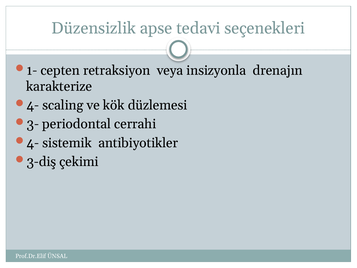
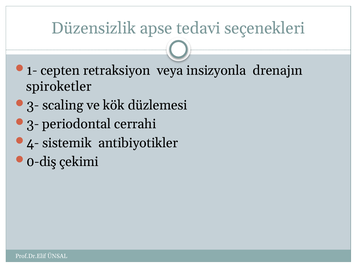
karakterize: karakterize -> spiroketler
4- at (33, 105): 4- -> 3-
3-diş: 3-diş -> 0-diş
